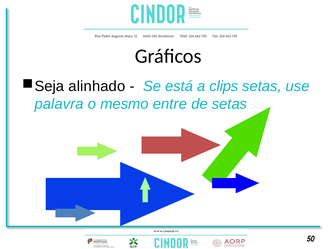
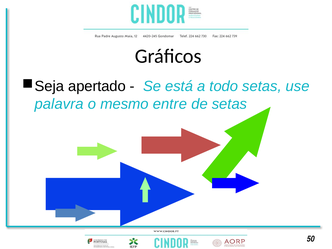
alinhado: alinhado -> apertado
clips: clips -> todo
